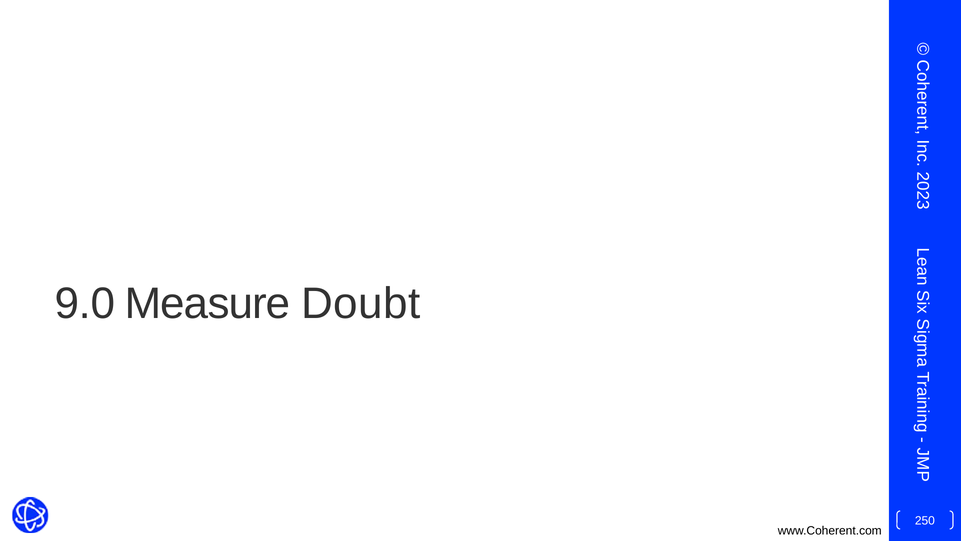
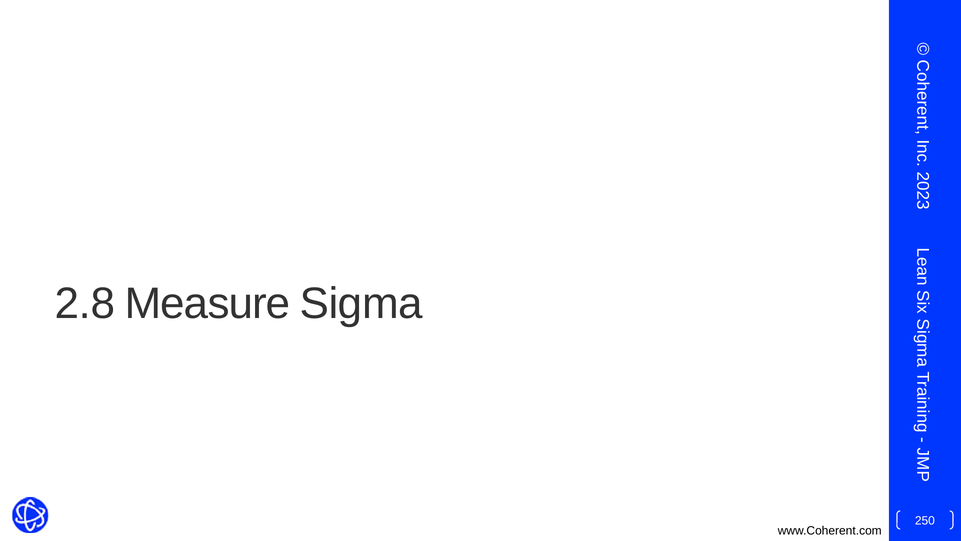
9.0: 9.0 -> 2.8
Doubt: Doubt -> Sigma
